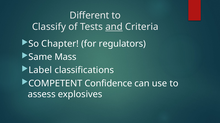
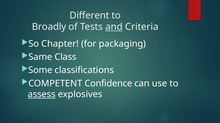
Classify: Classify -> Broadly
regulators: regulators -> packaging
Mass: Mass -> Class
Label: Label -> Some
assess underline: none -> present
